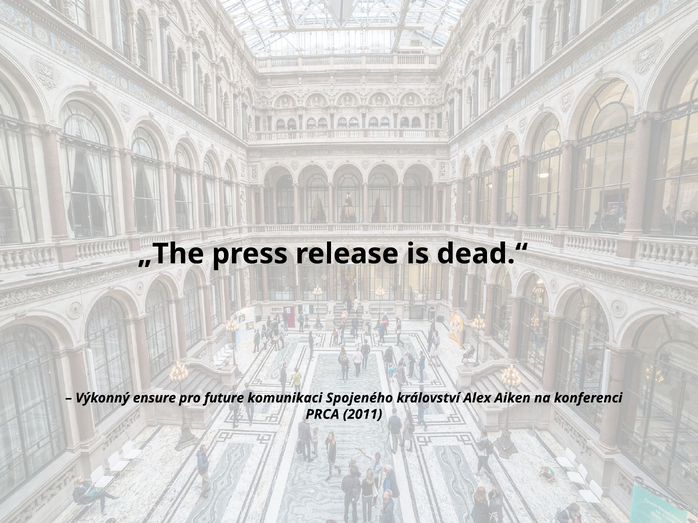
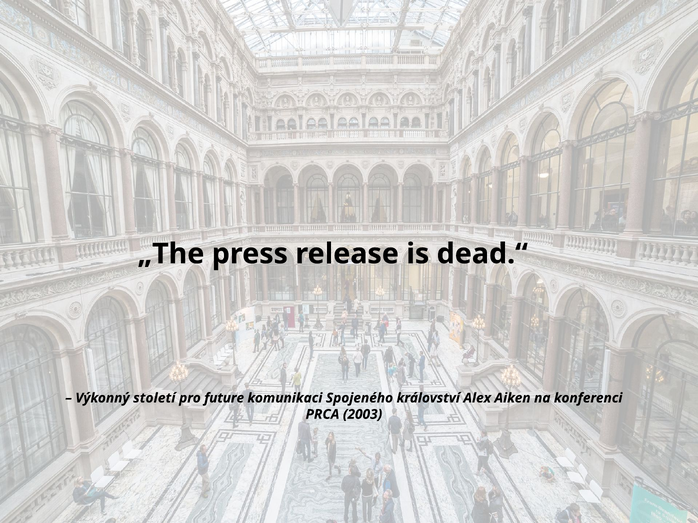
ensure: ensure -> století
2011: 2011 -> 2003
